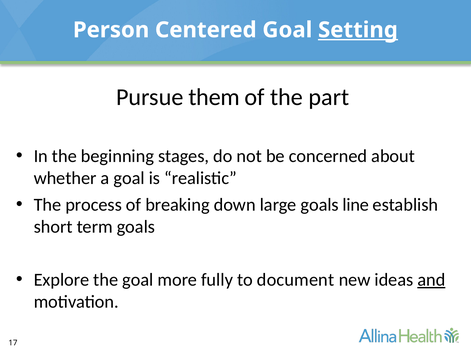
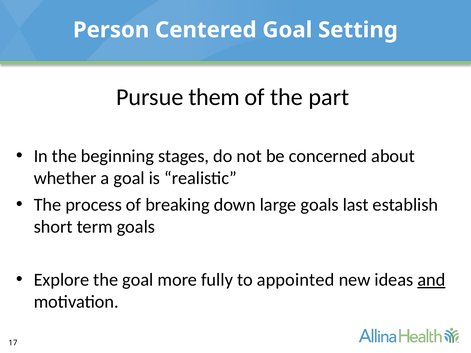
Setting underline: present -> none
line: line -> last
document: document -> appointed
